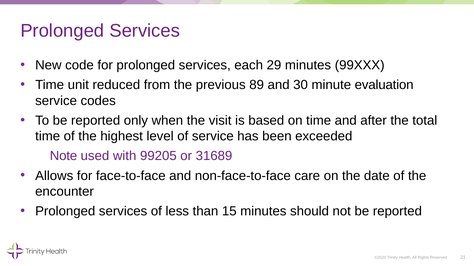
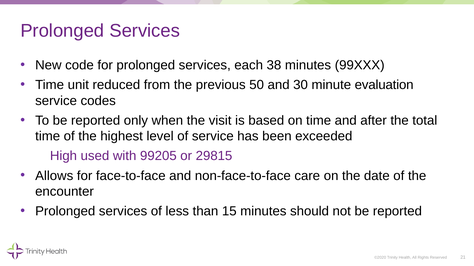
29: 29 -> 38
89: 89 -> 50
Note: Note -> High
31689: 31689 -> 29815
